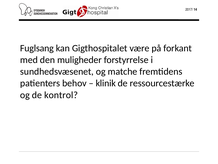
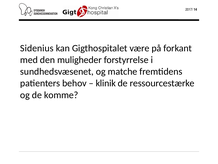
Fuglsang: Fuglsang -> Sidenius
kontrol: kontrol -> komme
